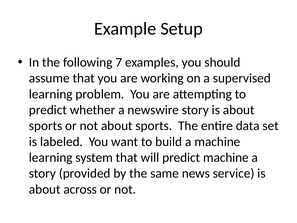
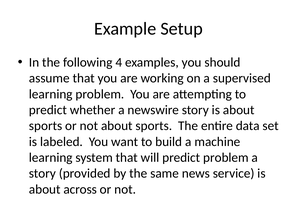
7: 7 -> 4
predict machine: machine -> problem
